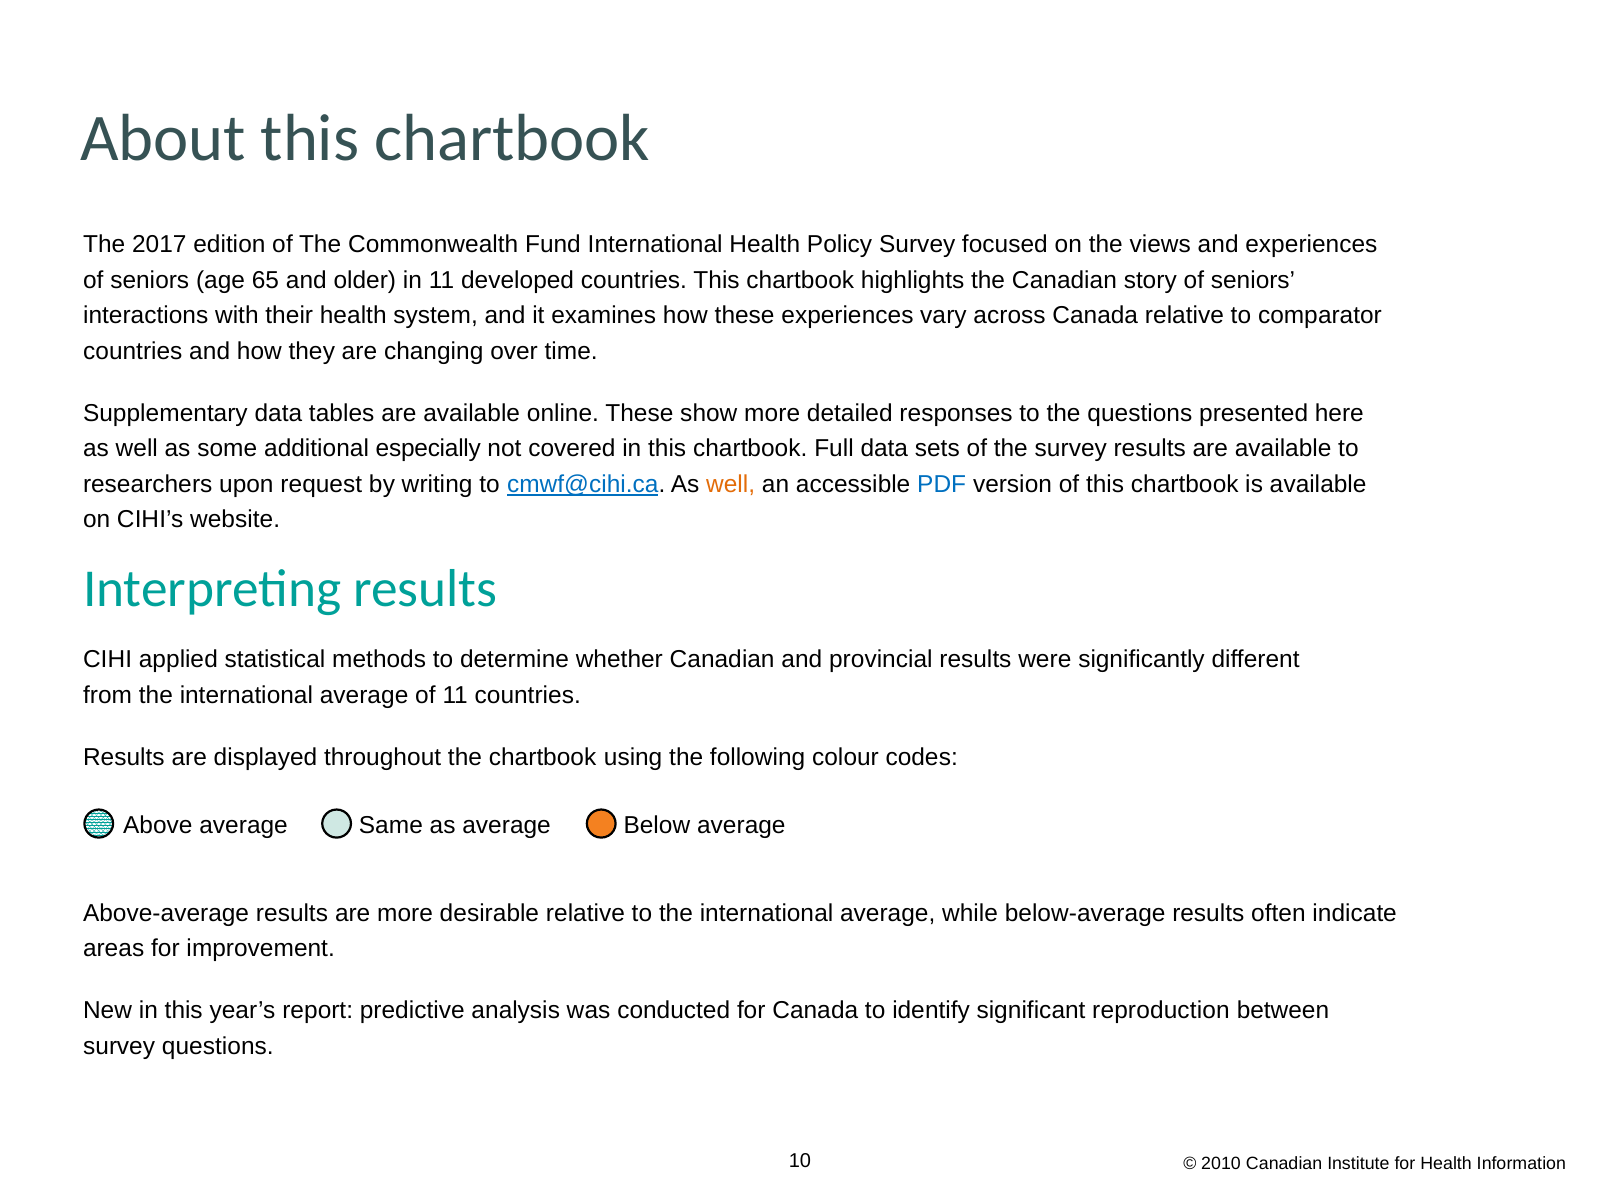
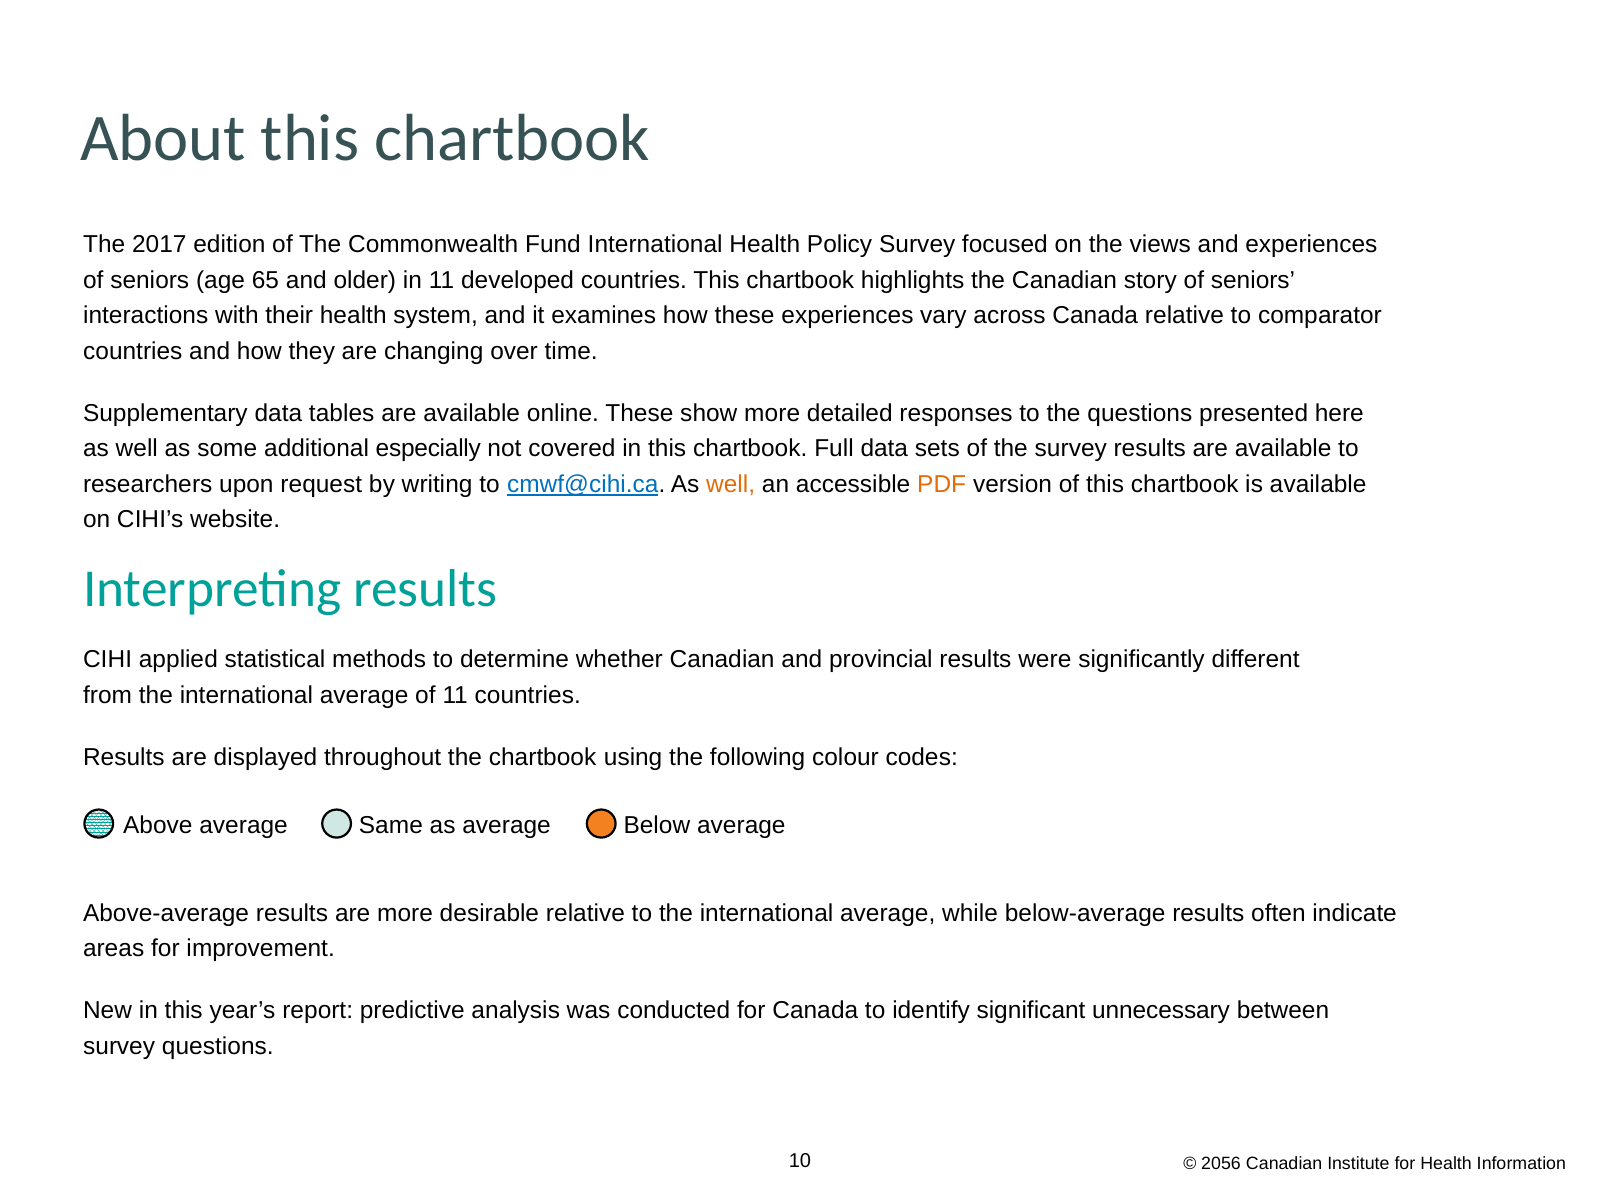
PDF colour: blue -> orange
reproduction: reproduction -> unnecessary
2010: 2010 -> 2056
